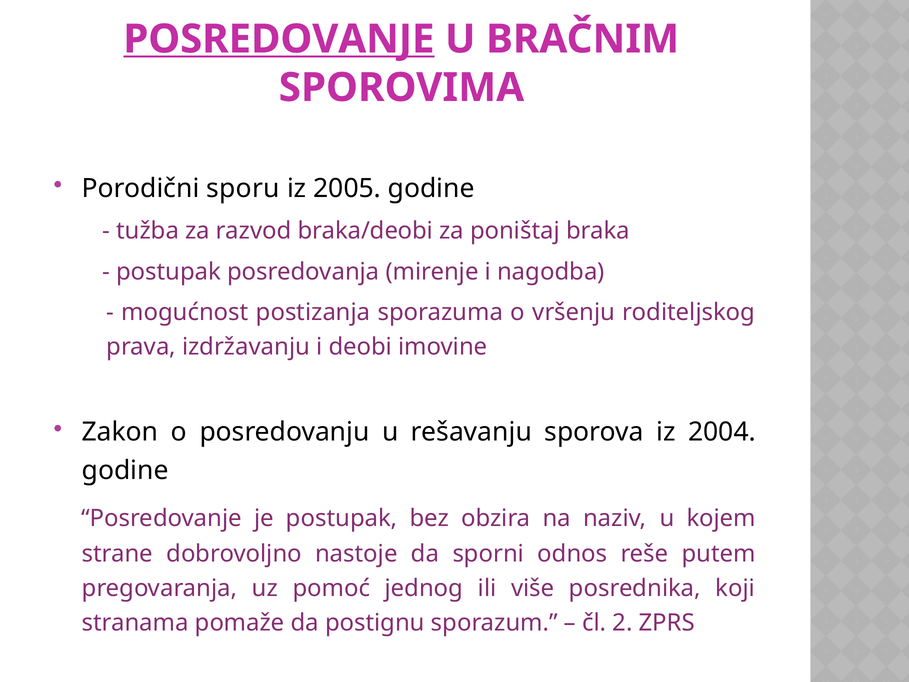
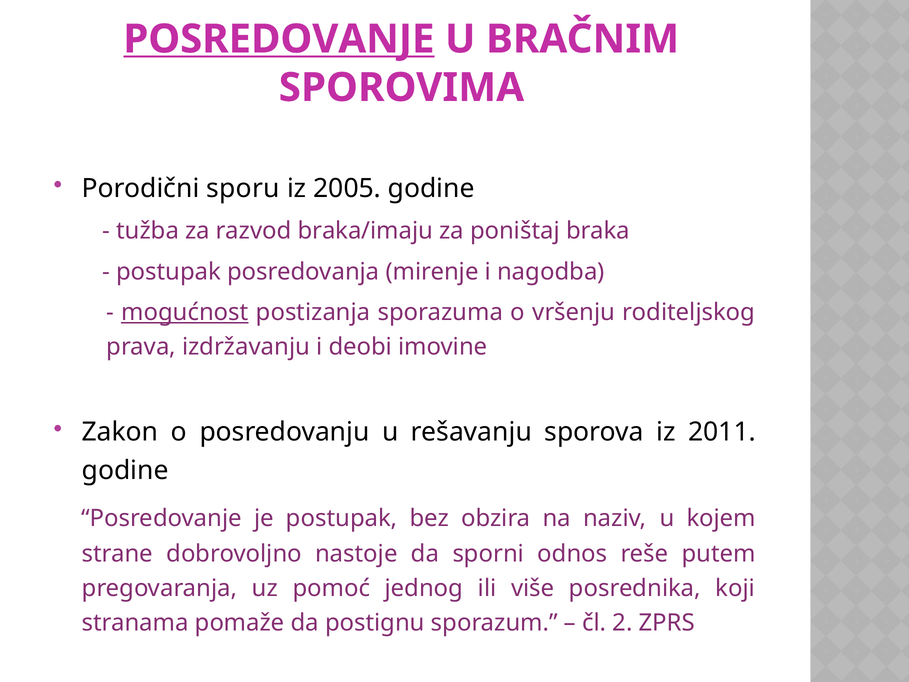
braka/deobi: braka/deobi -> braka/imaju
mogućnost underline: none -> present
2004: 2004 -> 2011
